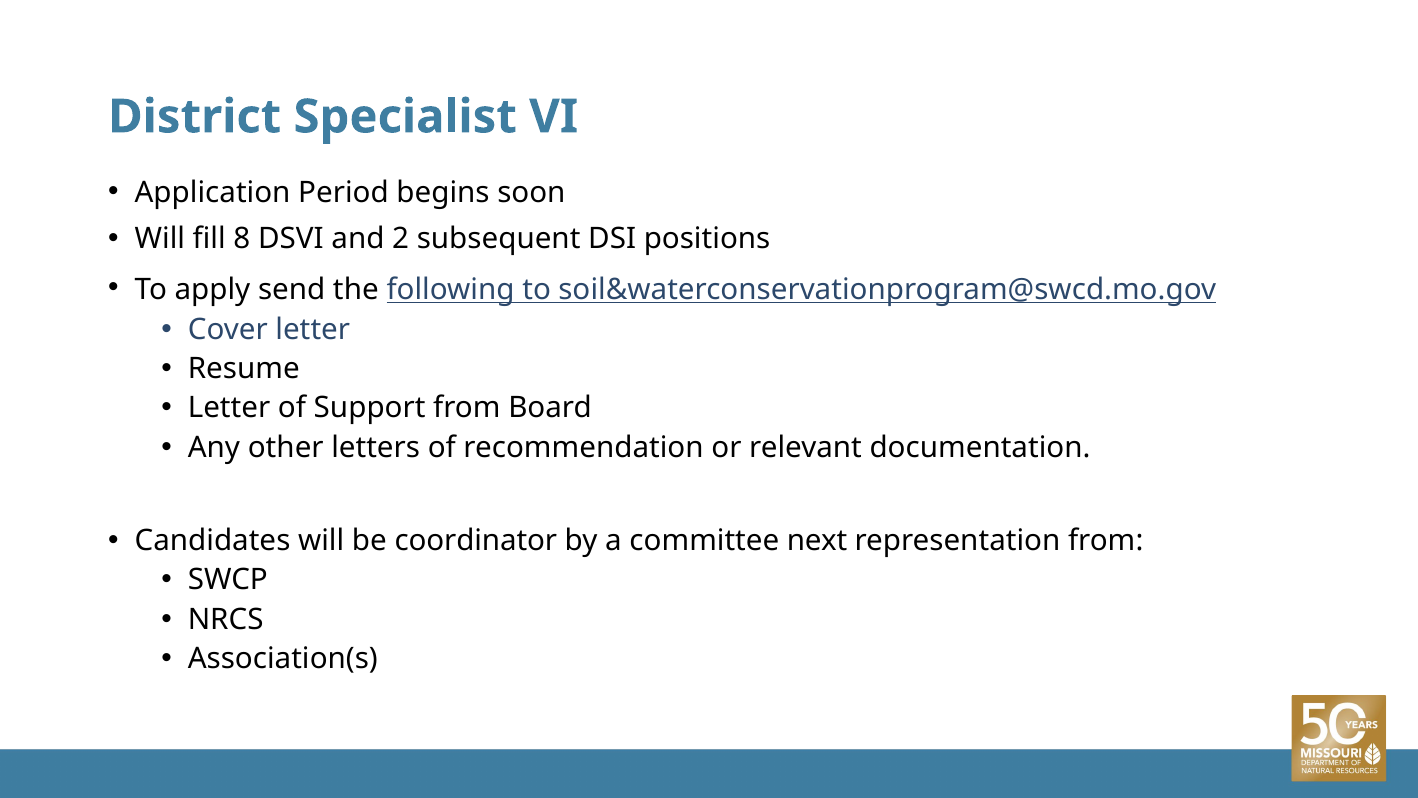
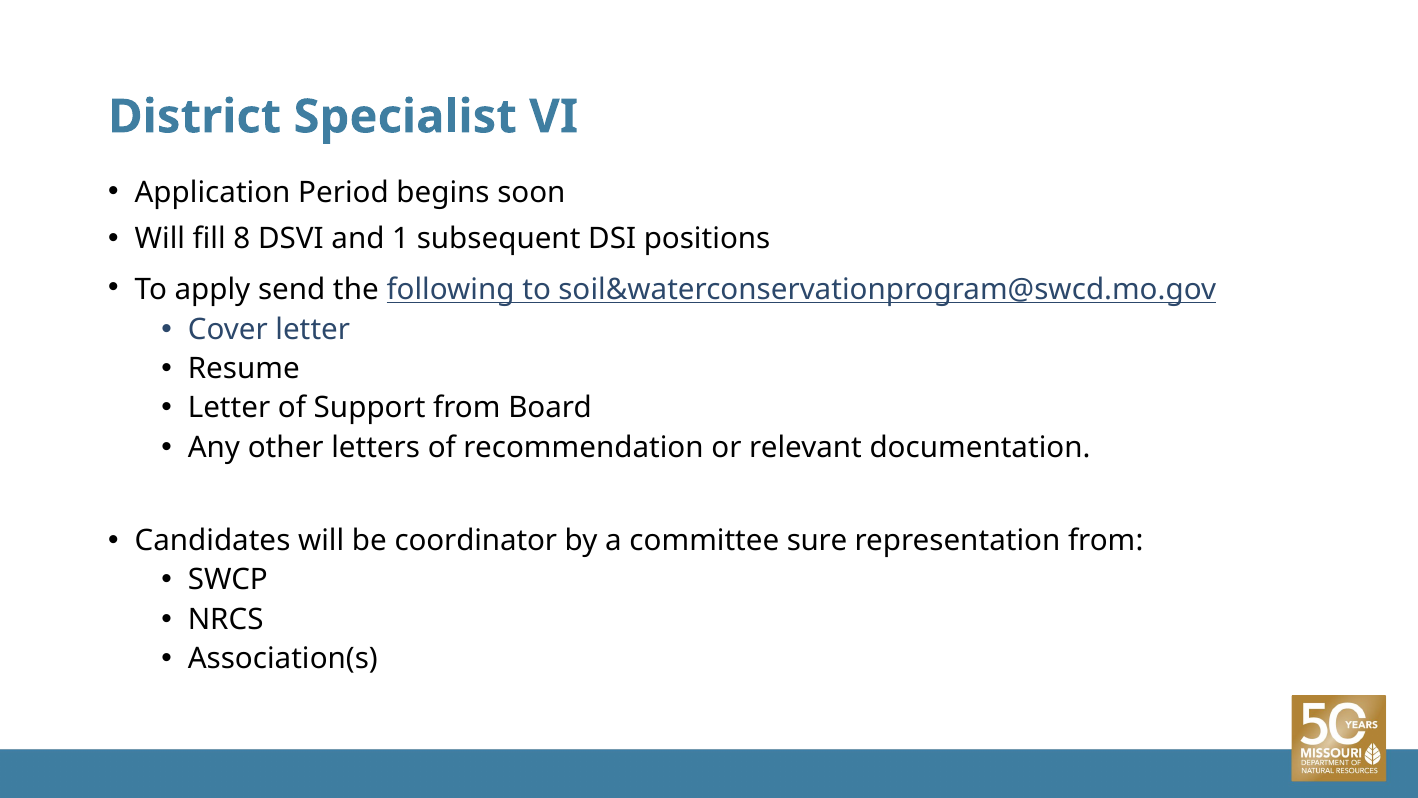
2: 2 -> 1
next: next -> sure
